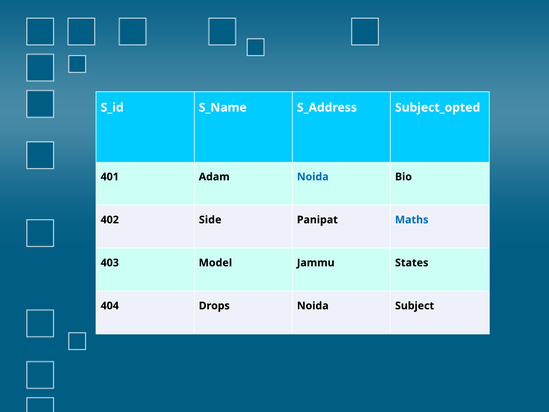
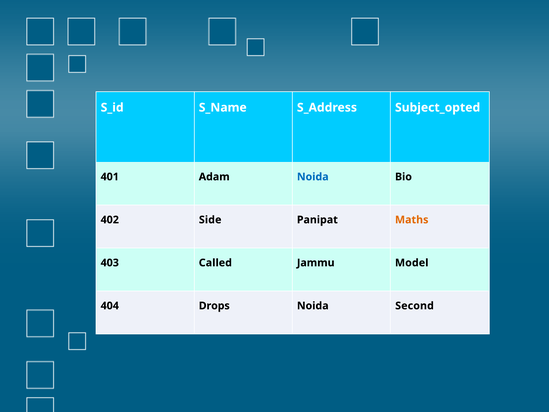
Maths colour: blue -> orange
Model: Model -> Called
States: States -> Model
Subject: Subject -> Second
